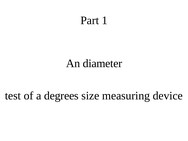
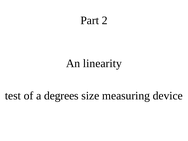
1: 1 -> 2
diameter: diameter -> linearity
